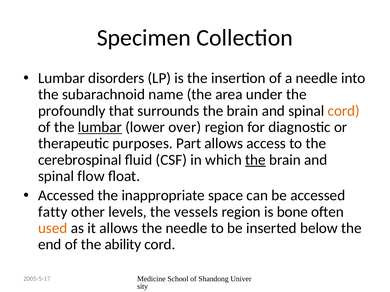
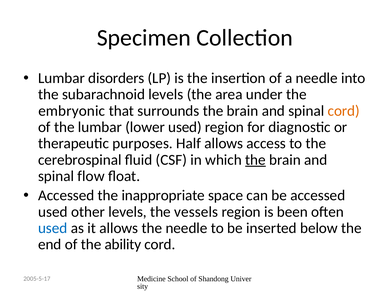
subarachnoid name: name -> levels
profoundly: profoundly -> embryonic
lumbar at (100, 127) underline: present -> none
lower over: over -> used
Part: Part -> Half
fatty at (53, 212): fatty -> used
bone: bone -> been
used at (53, 228) colour: orange -> blue
